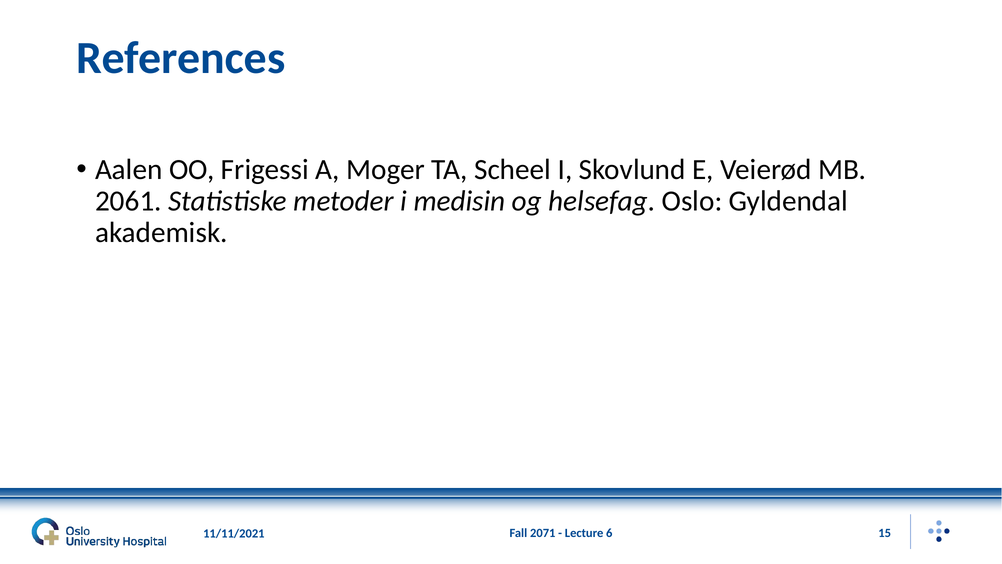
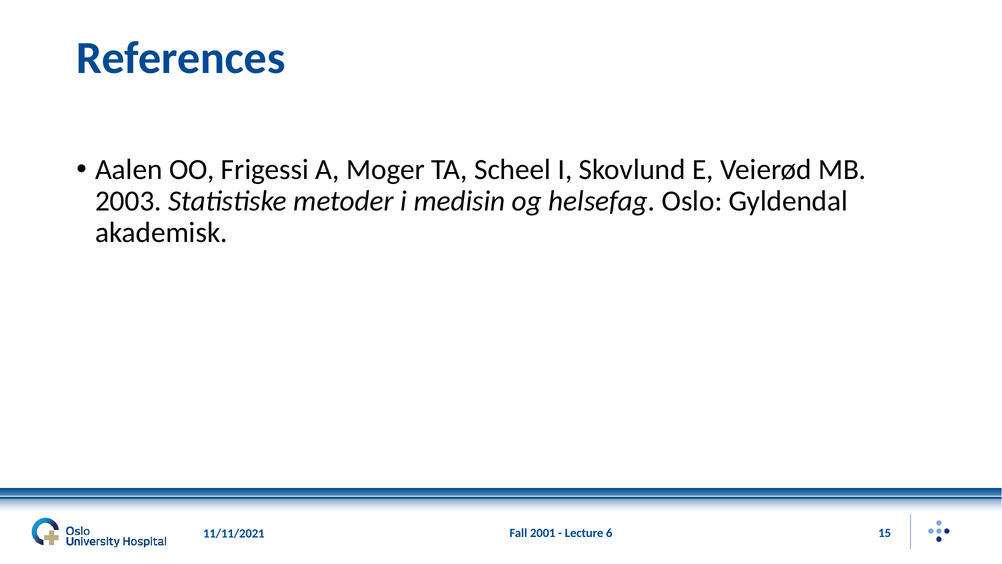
2061: 2061 -> 2003
2071: 2071 -> 2001
